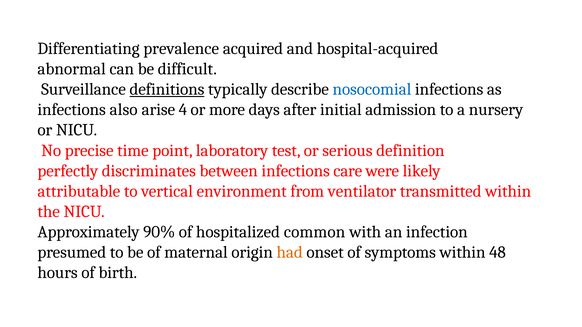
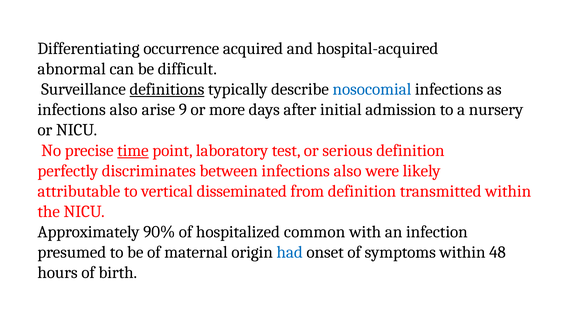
prevalence: prevalence -> occurrence
4: 4 -> 9
time underline: none -> present
between infections care: care -> also
environment: environment -> disseminated
from ventilator: ventilator -> definition
had colour: orange -> blue
